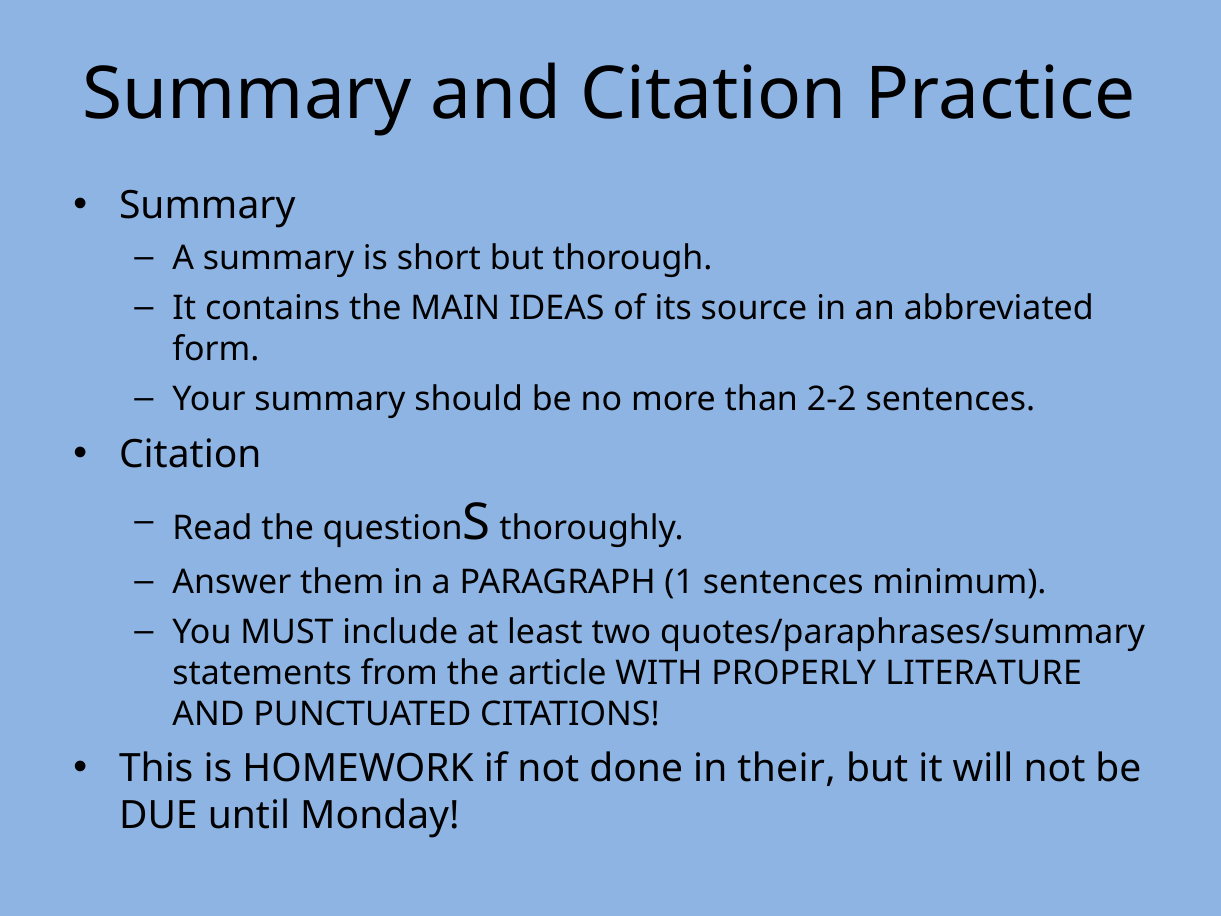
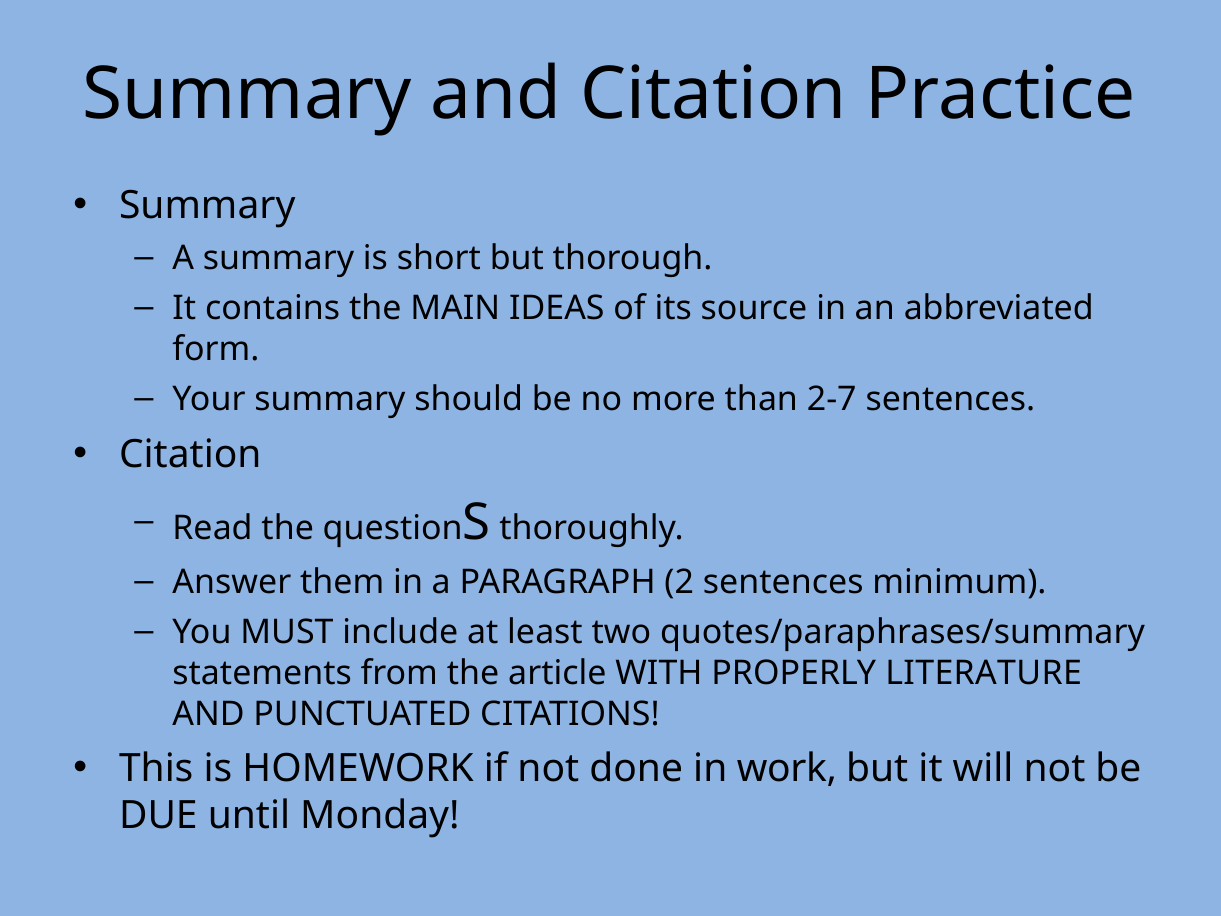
2-2: 2-2 -> 2-7
1: 1 -> 2
their: their -> work
